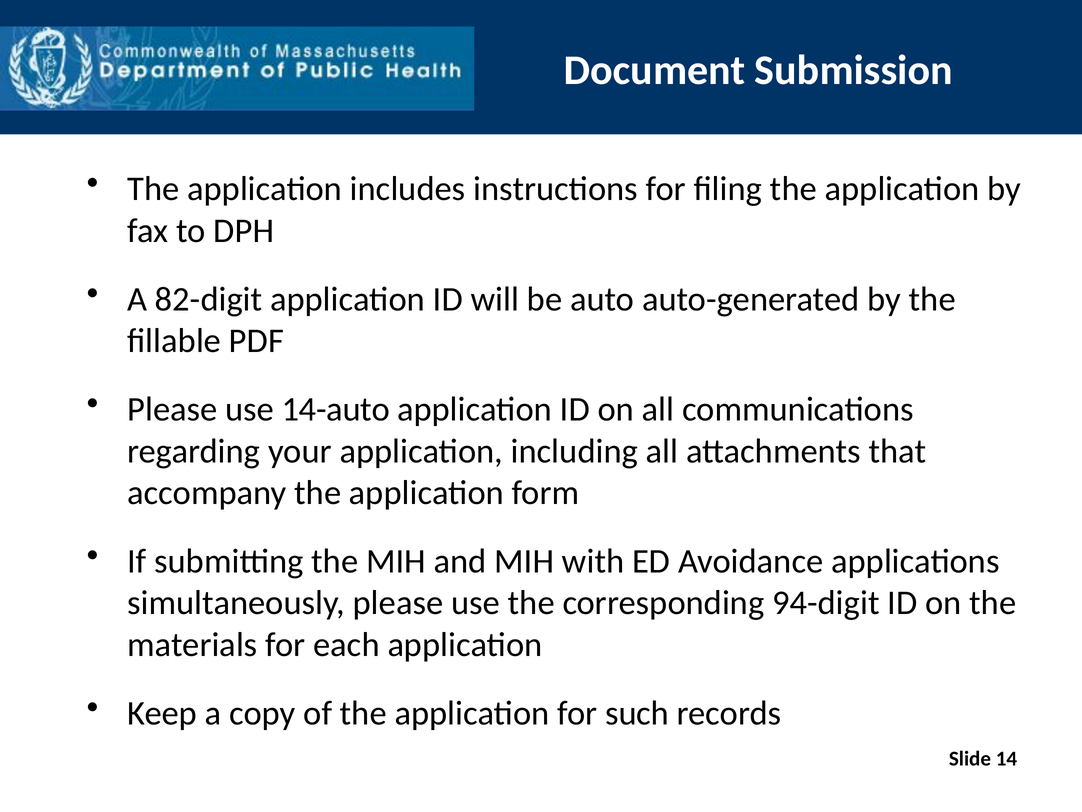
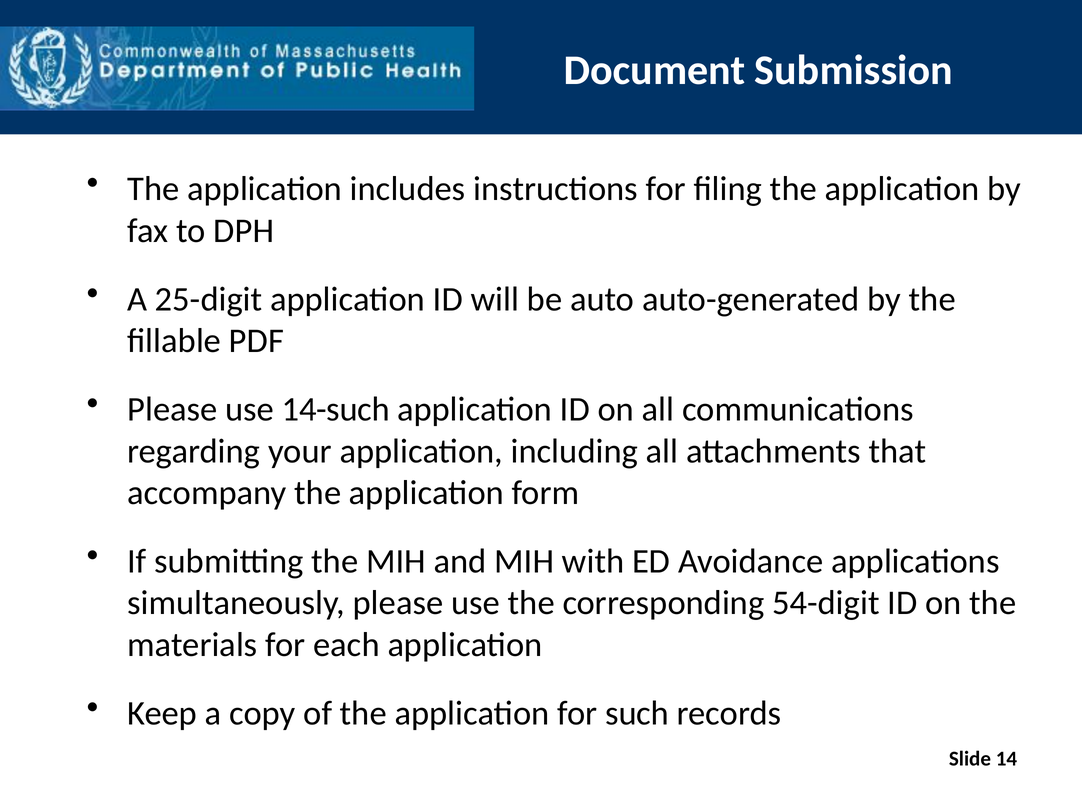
82-digit: 82-digit -> 25-digit
14-auto: 14-auto -> 14-such
94-digit: 94-digit -> 54-digit
